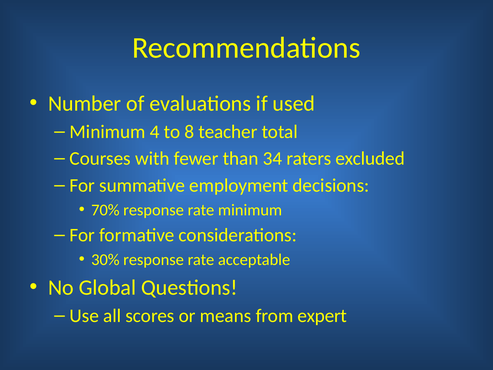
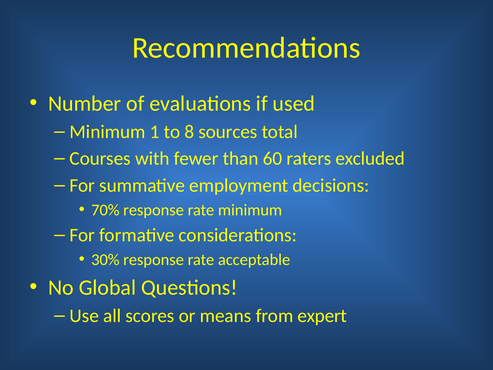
4: 4 -> 1
teacher: teacher -> sources
34: 34 -> 60
